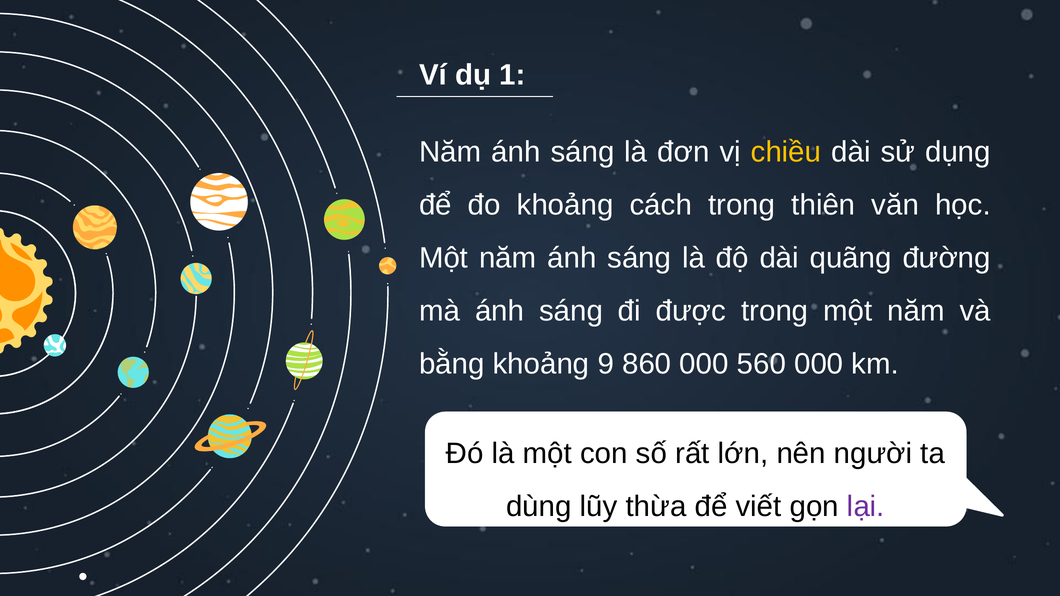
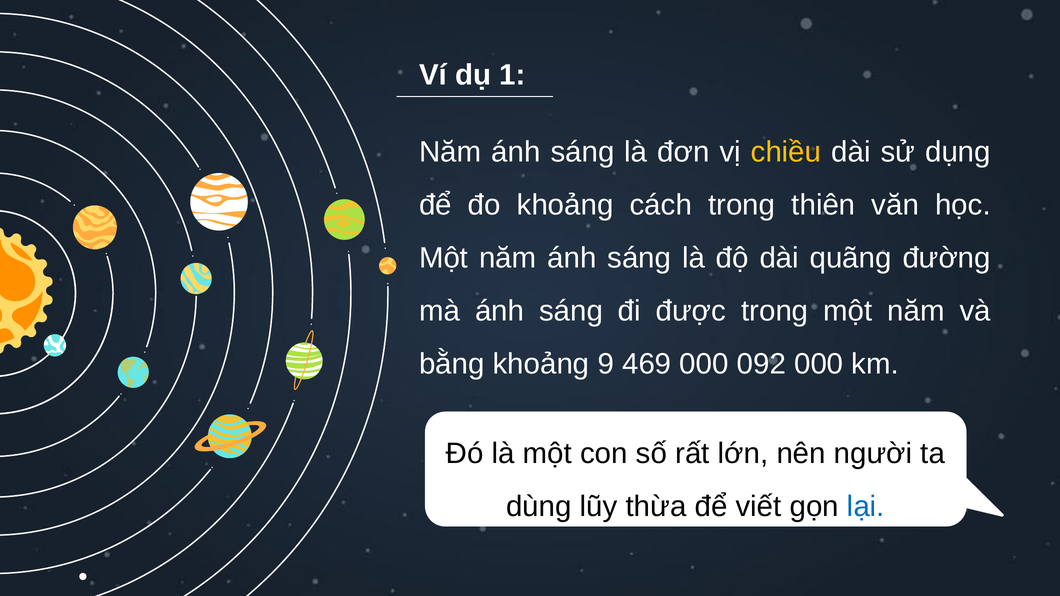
860: 860 -> 469
560: 560 -> 092
lại colour: purple -> blue
